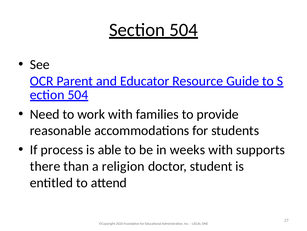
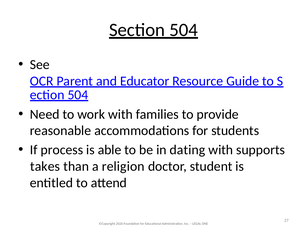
weeks: weeks -> dating
there: there -> takes
